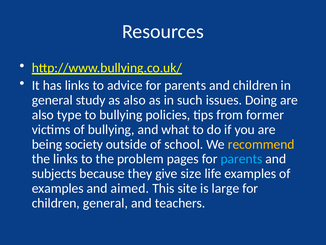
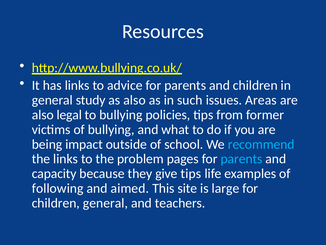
Doing: Doing -> Areas
type: type -> legal
society: society -> impact
recommend colour: yellow -> light blue
subjects: subjects -> capacity
give size: size -> tips
examples at (58, 188): examples -> following
